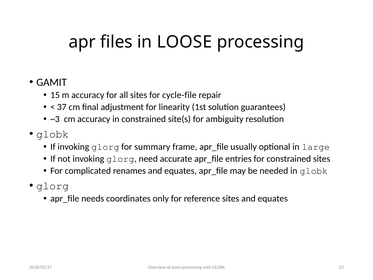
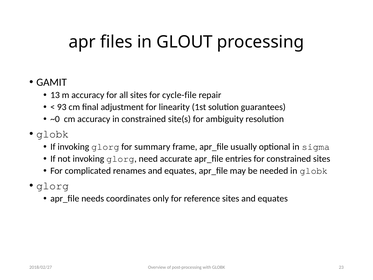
LOOSE: LOOSE -> GLOUT
15: 15 -> 13
37: 37 -> 93
~3: ~3 -> ~0
large: large -> sigma
